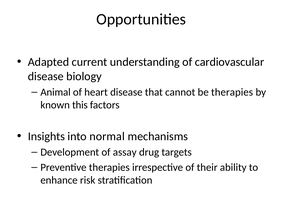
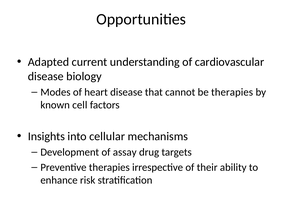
Animal: Animal -> Modes
this: this -> cell
normal: normal -> cellular
